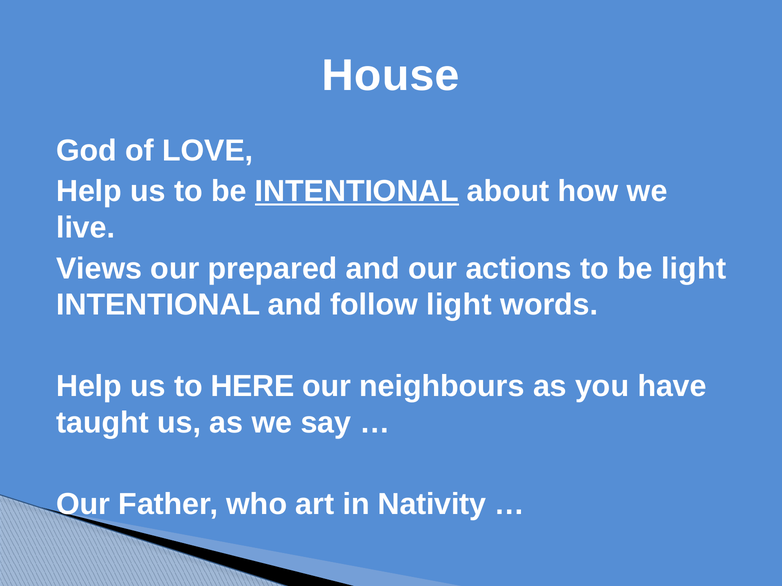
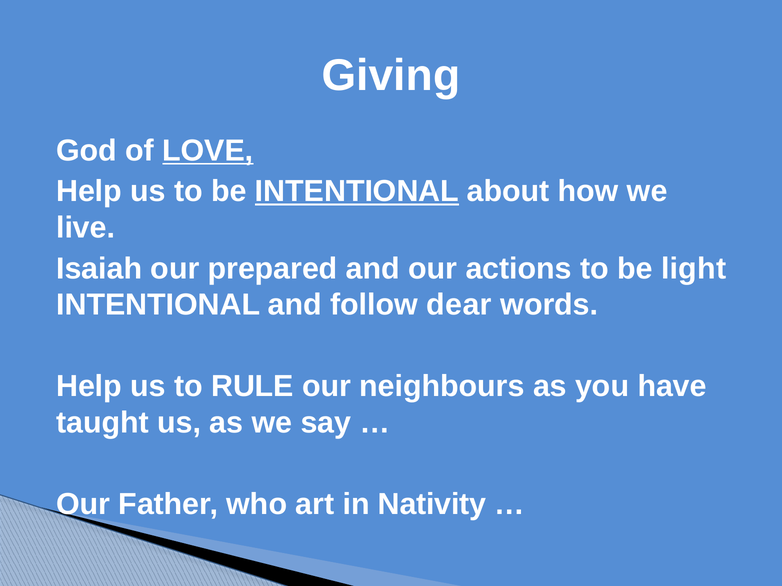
House: House -> Giving
LOVE underline: none -> present
Views: Views -> Isaiah
follow light: light -> dear
HERE: HERE -> RULE
